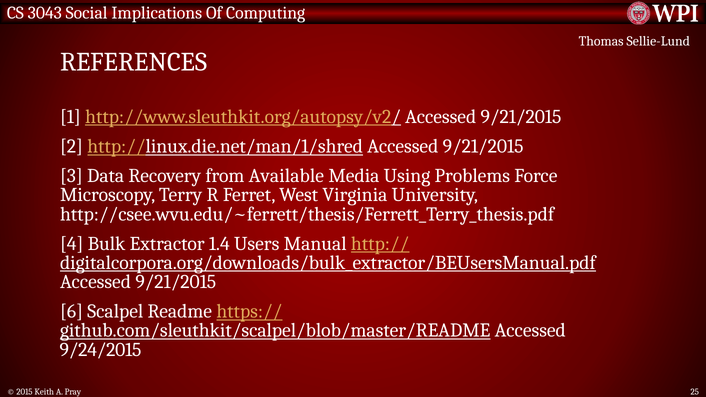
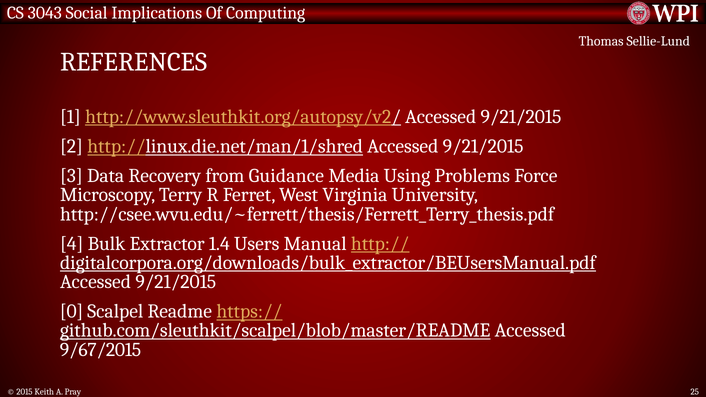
Available: Available -> Guidance
6: 6 -> 0
9/24/2015: 9/24/2015 -> 9/67/2015
